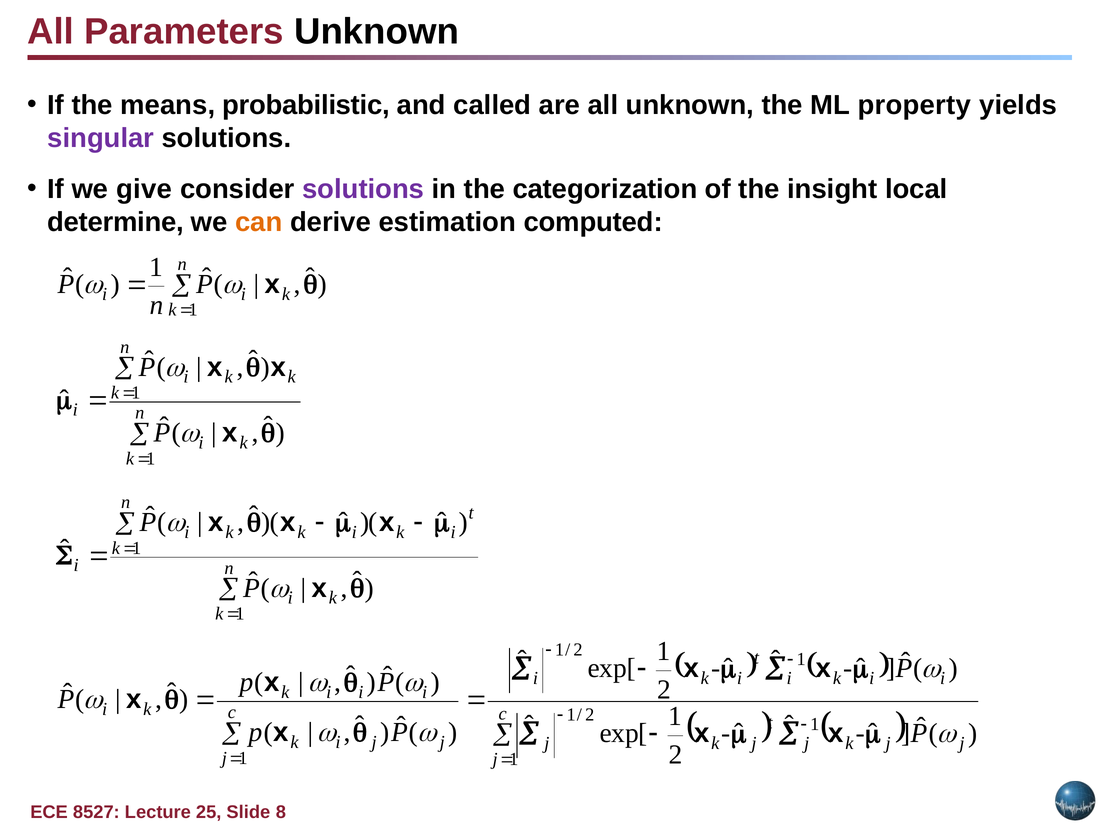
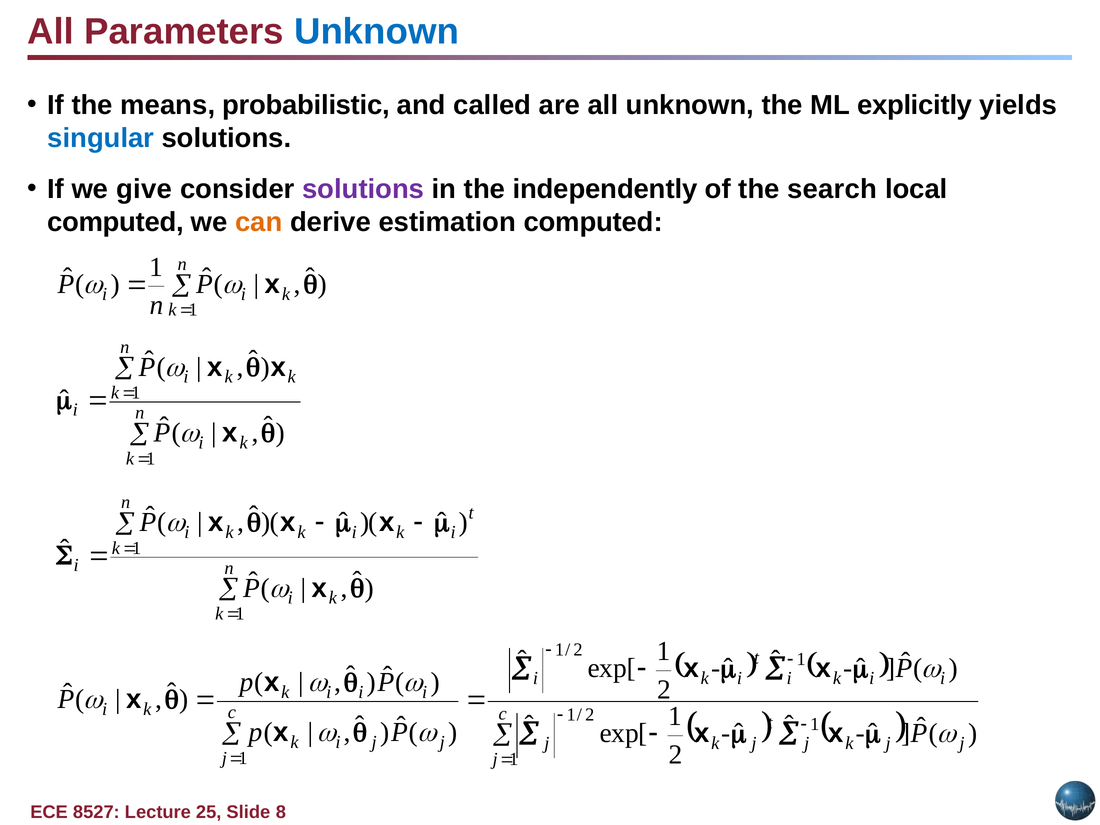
Unknown at (377, 31) colour: black -> blue
property: property -> explicitly
singular colour: purple -> blue
categorization: categorization -> independently
insight: insight -> search
determine at (115, 222): determine -> computed
